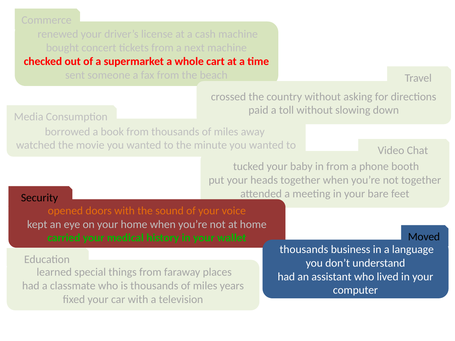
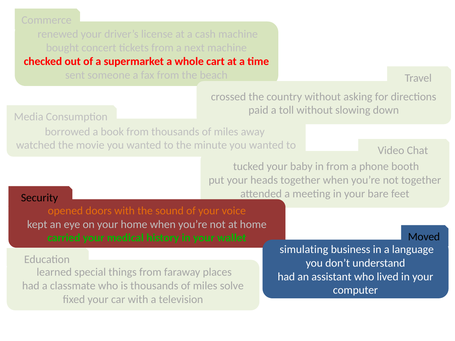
thousands at (304, 249): thousands -> simulating
years: years -> solve
